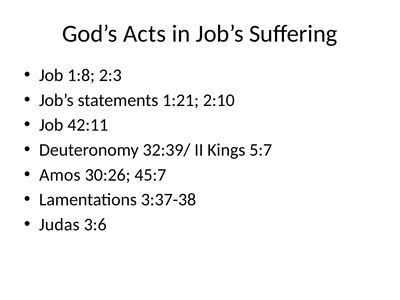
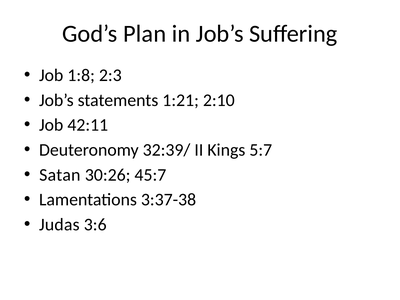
Acts: Acts -> Plan
Amos: Amos -> Satan
